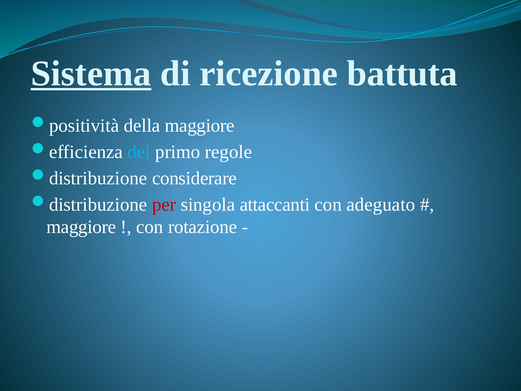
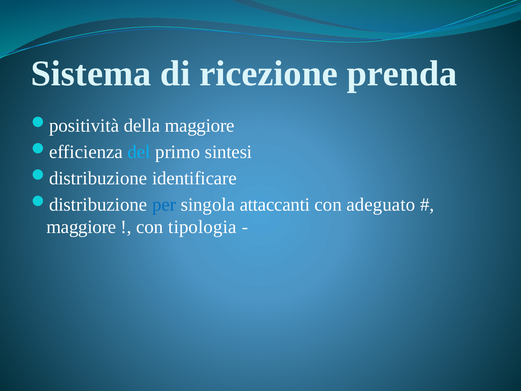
Sistema underline: present -> none
battuta: battuta -> prenda
regole: regole -> sintesi
considerare: considerare -> identificare
per colour: red -> blue
rotazione: rotazione -> tipologia
